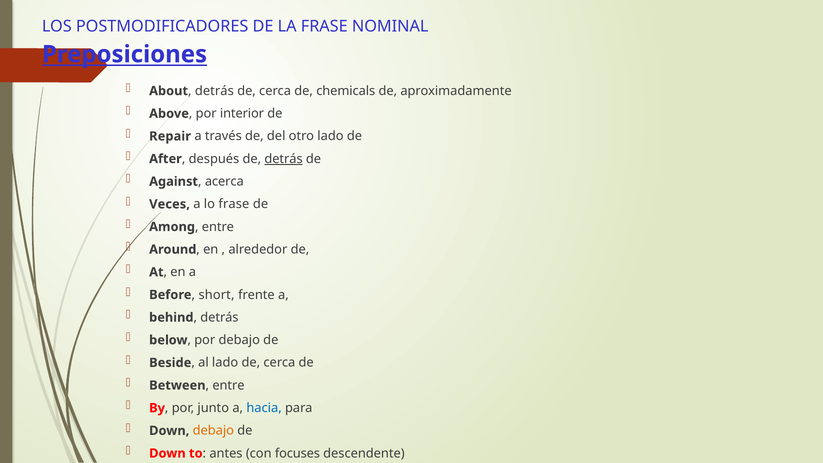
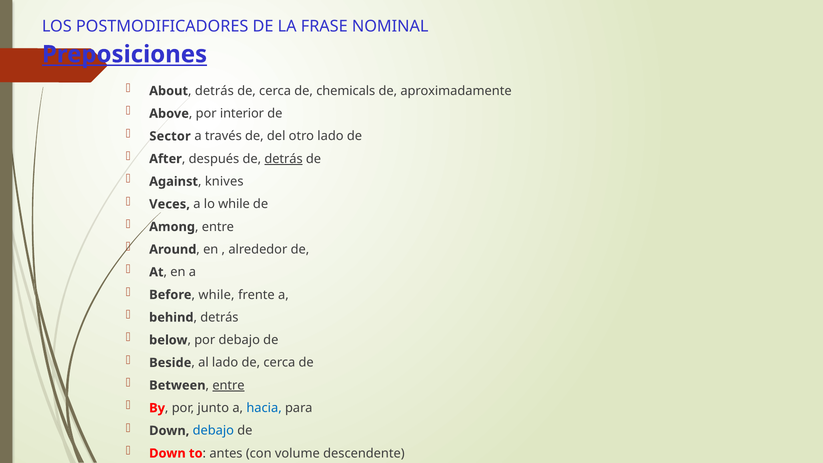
Repair: Repair -> Sector
acerca: acerca -> knives
lo frase: frase -> while
Before short: short -> while
entre at (228, 385) underline: none -> present
debajo at (213, 431) colour: orange -> blue
focuses: focuses -> volume
